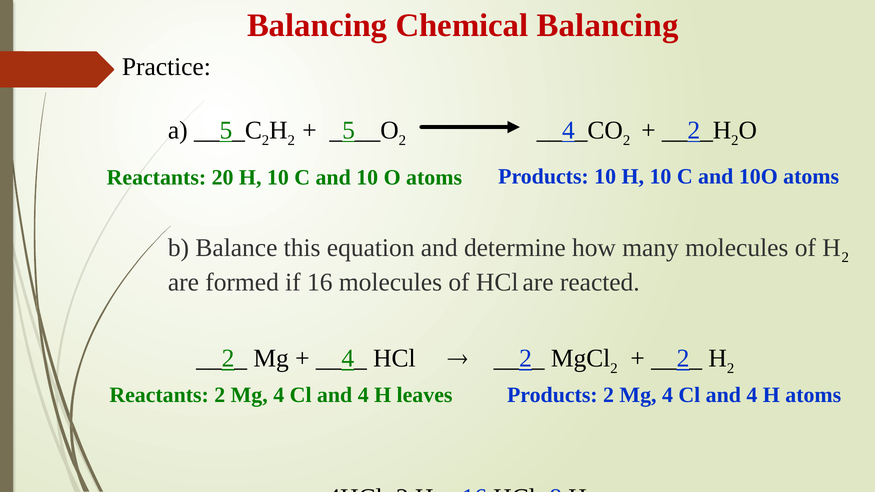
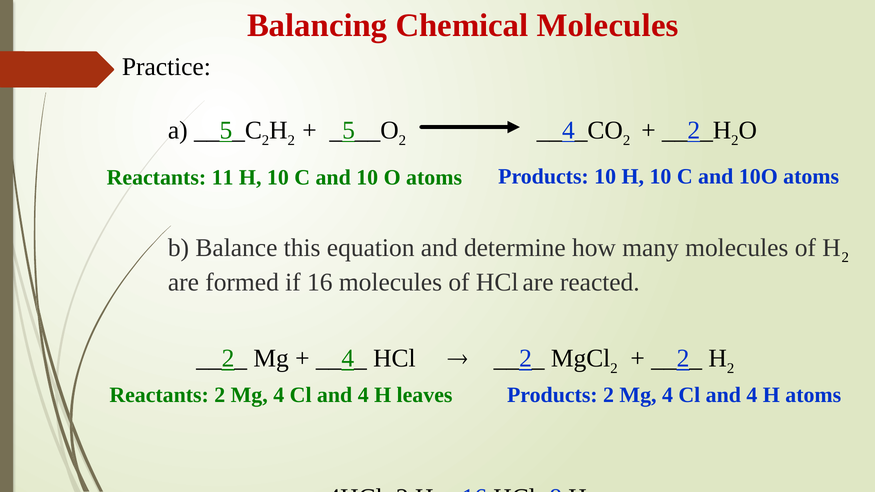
Chemical Balancing: Balancing -> Molecules
20: 20 -> 11
